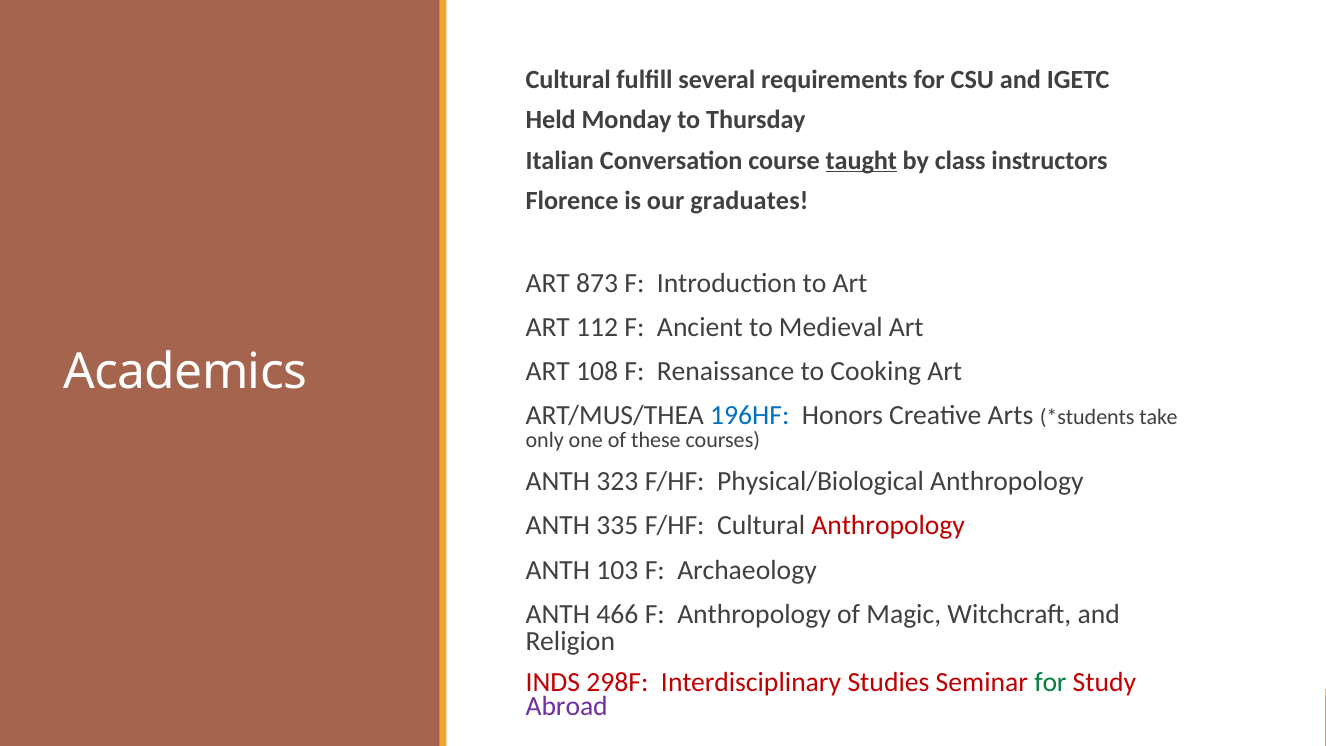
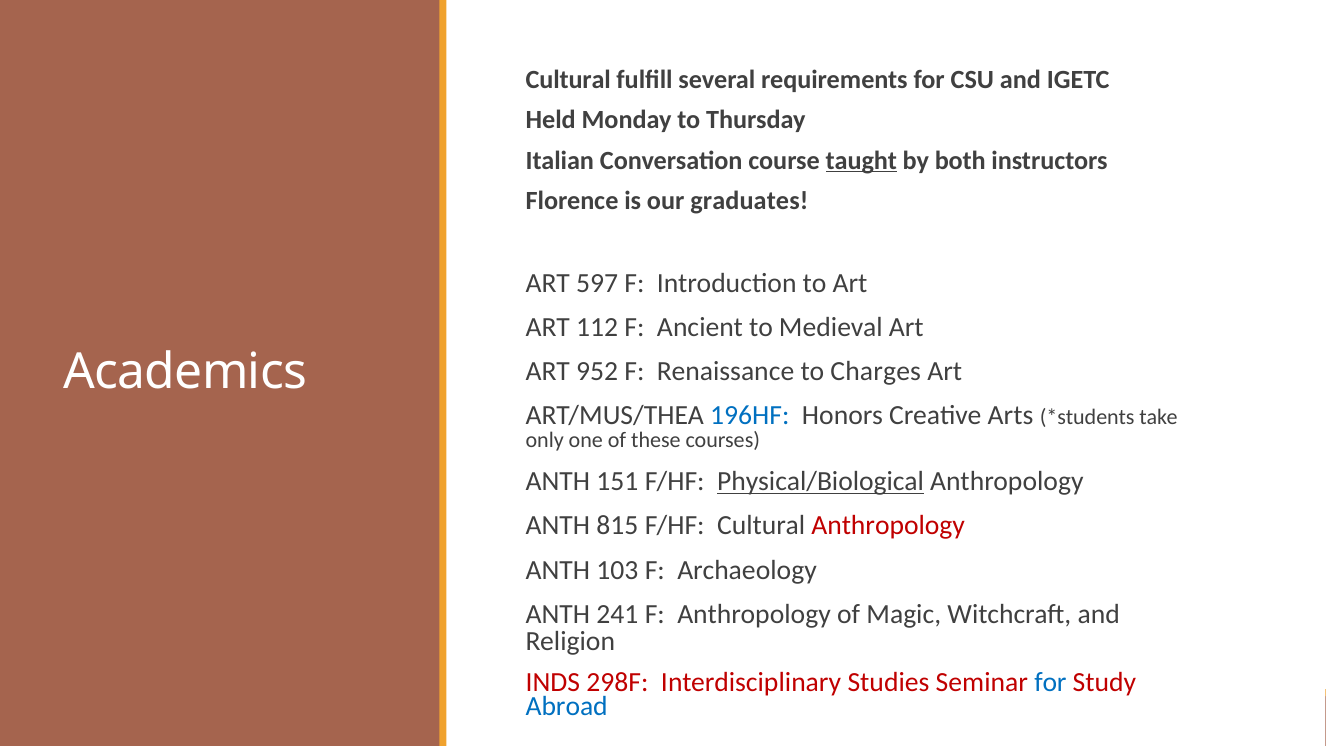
class: class -> both
873: 873 -> 597
108: 108 -> 952
Cooking: Cooking -> Charges
323: 323 -> 151
Physical/Biological underline: none -> present
335: 335 -> 815
466: 466 -> 241
for at (1050, 683) colour: green -> blue
Abroad colour: purple -> blue
